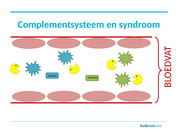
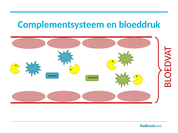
syndroom: syndroom -> bloeddruk
